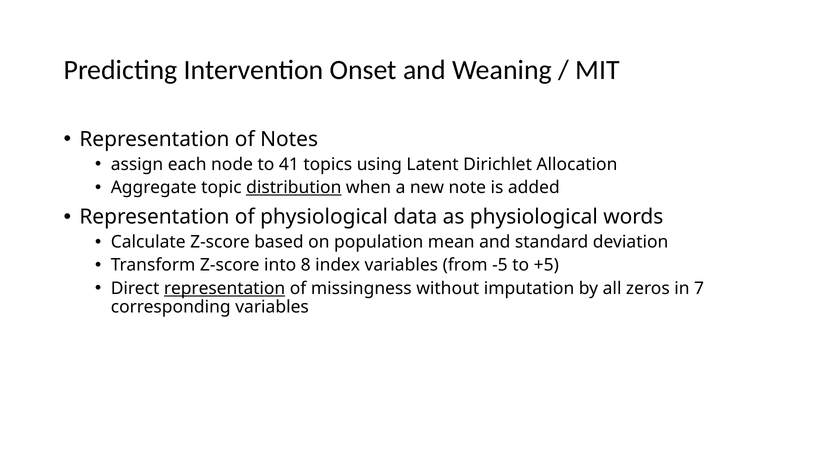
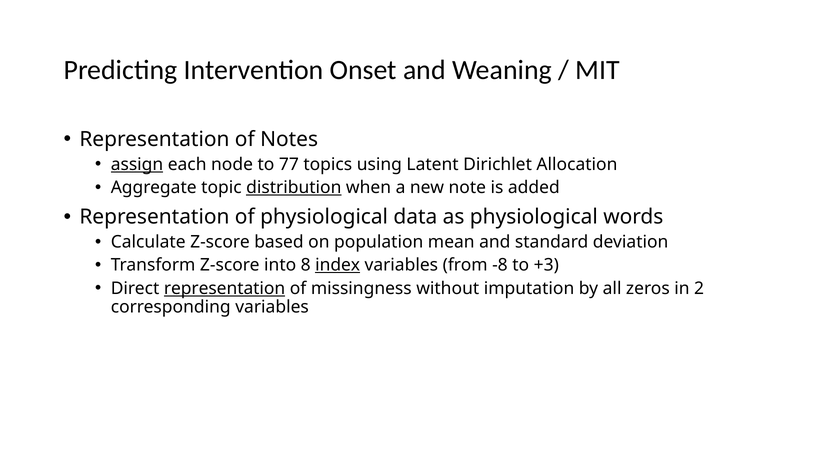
assign underline: none -> present
41: 41 -> 77
index underline: none -> present
-5: -5 -> -8
+5: +5 -> +3
7: 7 -> 2
